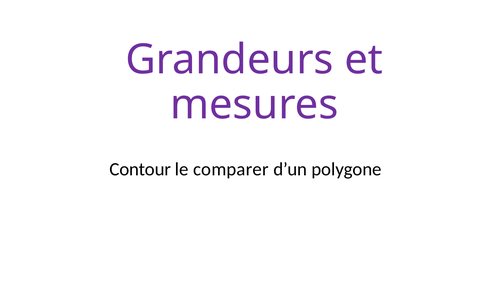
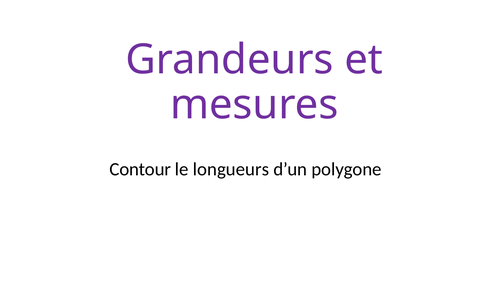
comparer: comparer -> longueurs
